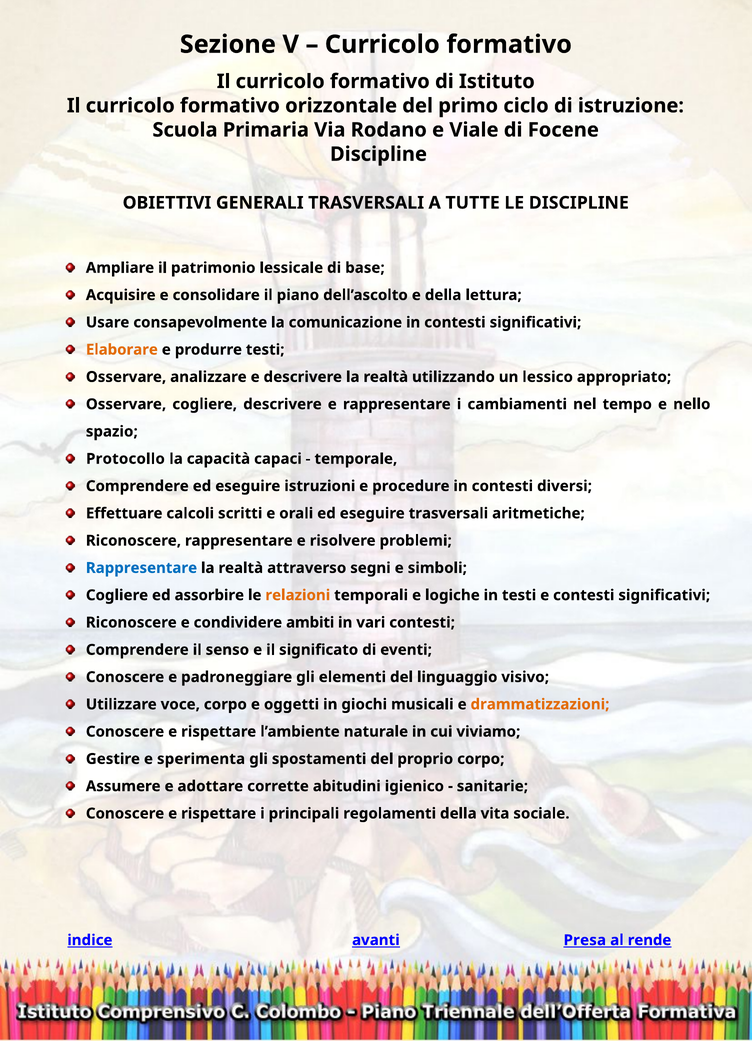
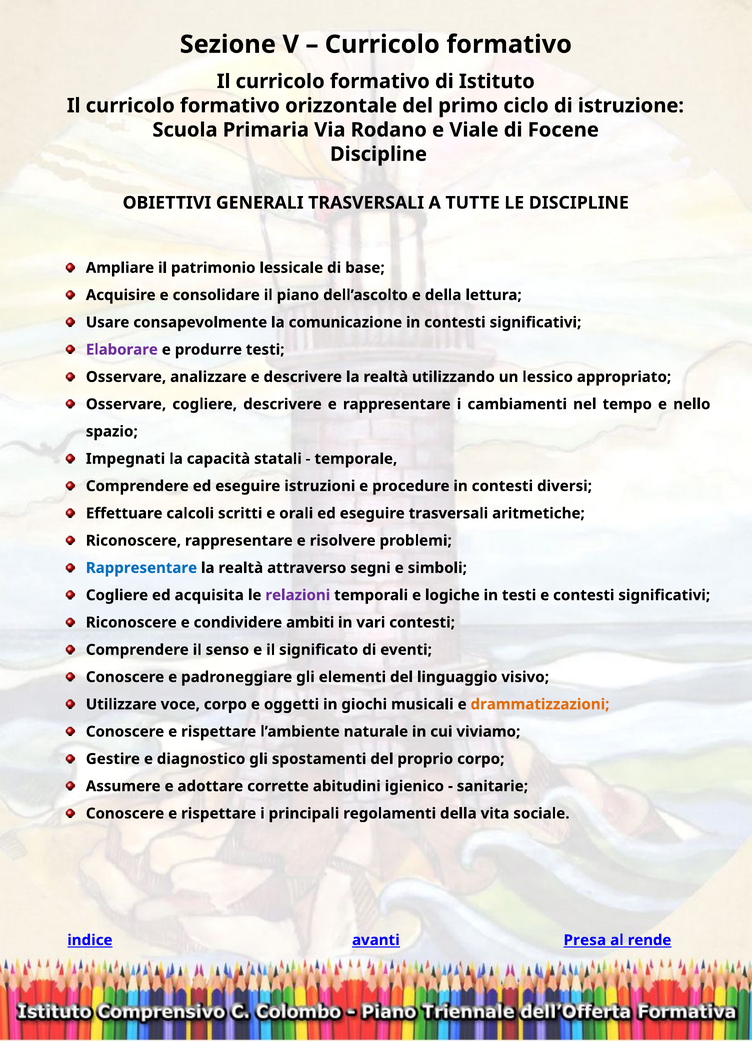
Elaborare colour: orange -> purple
Protocollo: Protocollo -> Impegnati
capaci: capaci -> statali
assorbire: assorbire -> acquisita
relazioni colour: orange -> purple
sperimenta: sperimenta -> diagnostico
